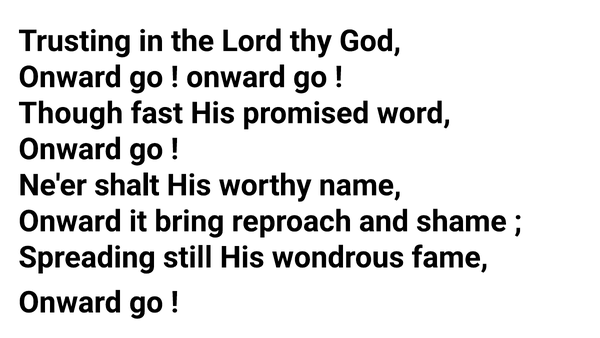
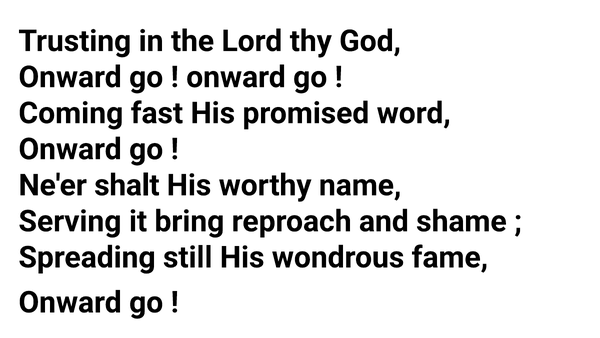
Though: Though -> Coming
Onward at (70, 221): Onward -> Serving
